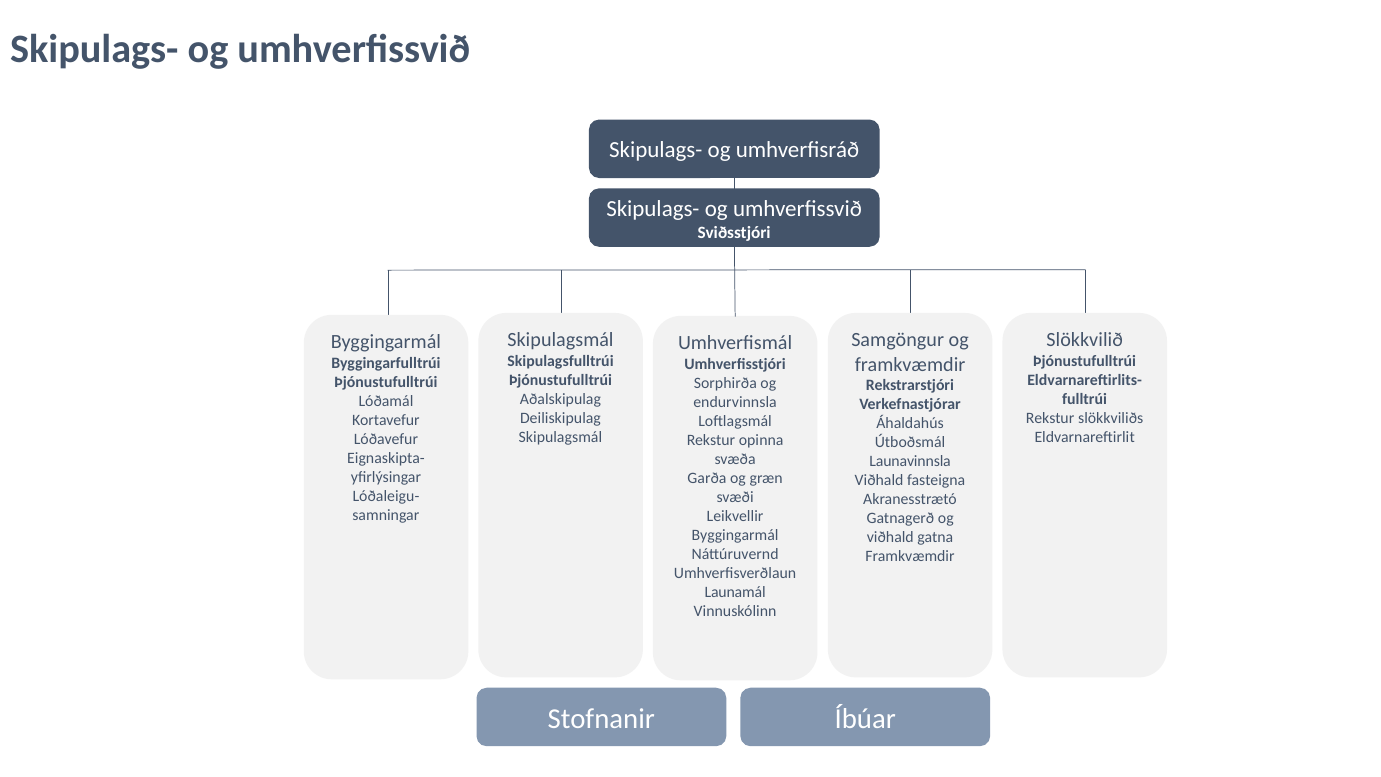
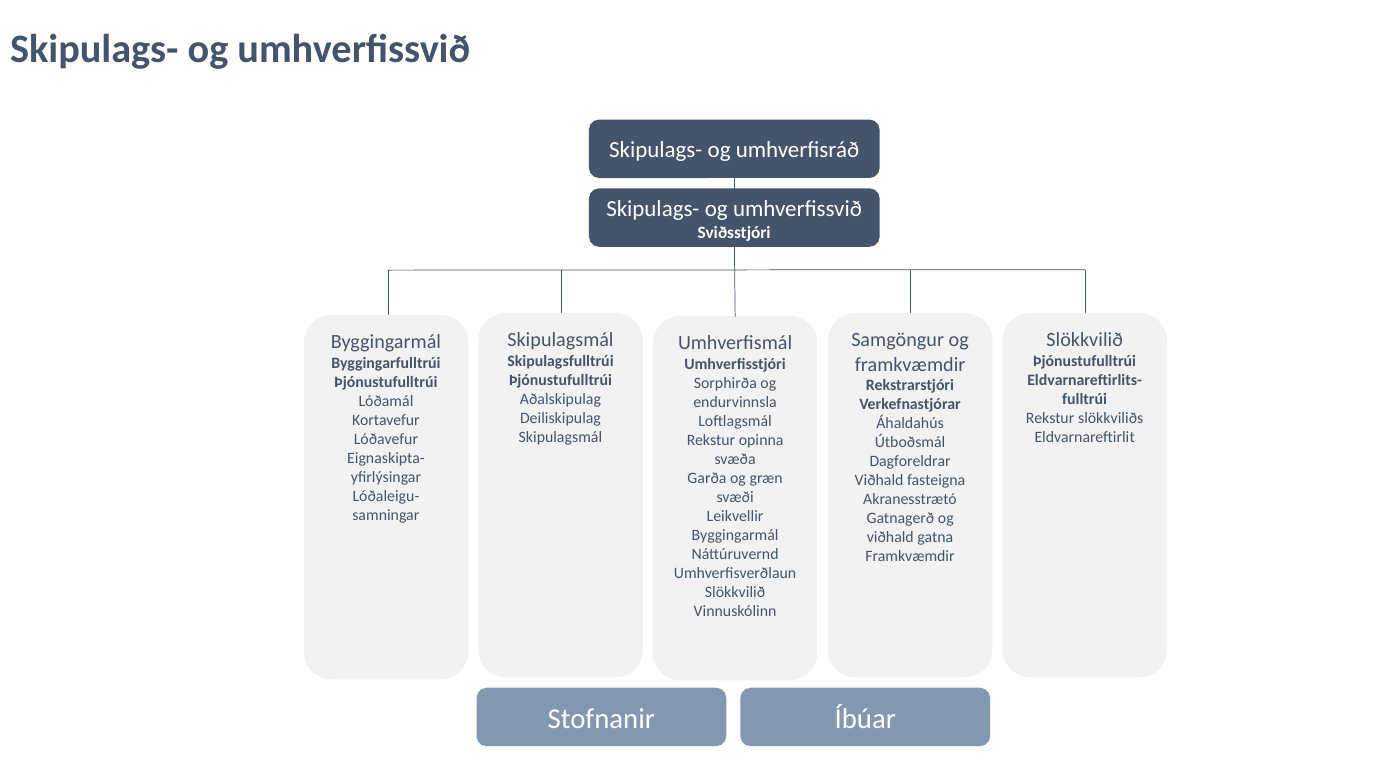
Launavinnsla: Launavinnsla -> Dagforeldrar
Launamál at (735, 592): Launamál -> Slökkvilið
